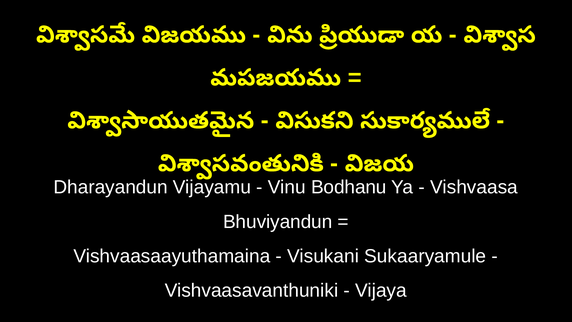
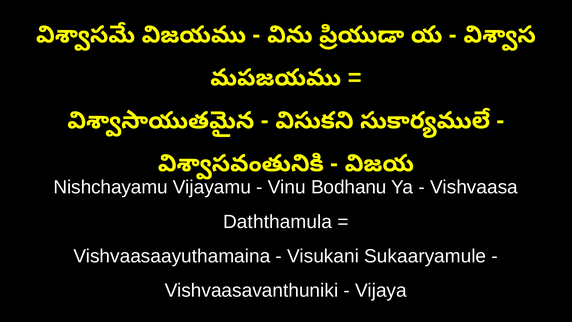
Dharayandun: Dharayandun -> Nishchayamu
Bhuviyandun: Bhuviyandun -> Daththamula
